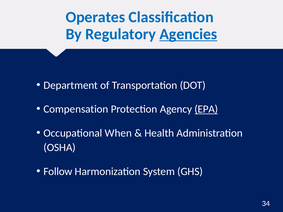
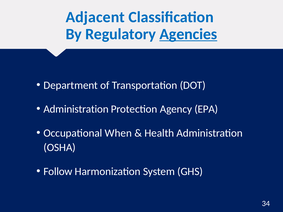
Operates: Operates -> Adjacent
Compensation at (76, 109): Compensation -> Administration
EPA underline: present -> none
